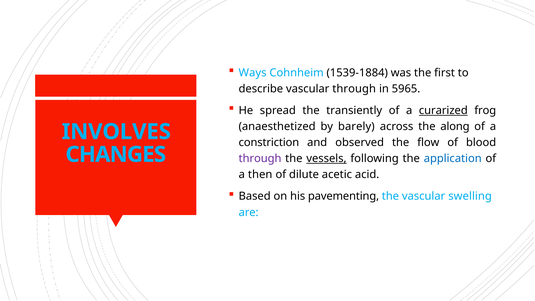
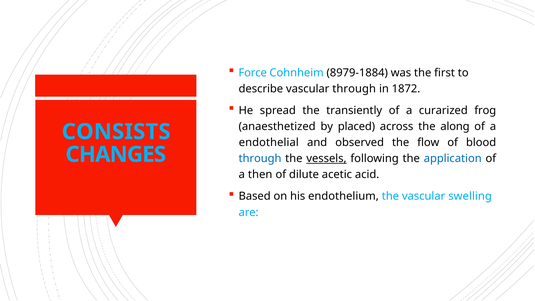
Ways: Ways -> Force
1539-1884: 1539-1884 -> 8979-1884
5965: 5965 -> 1872
curarized underline: present -> none
barely: barely -> placed
INVOLVES: INVOLVES -> CONSISTS
constriction: constriction -> endothelial
through at (260, 159) colour: purple -> blue
pavementing: pavementing -> endothelium
